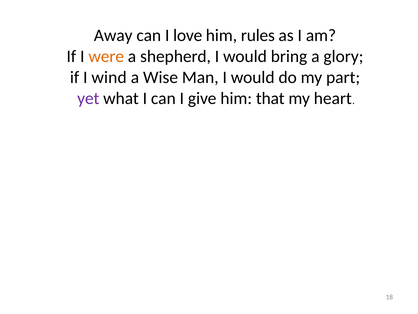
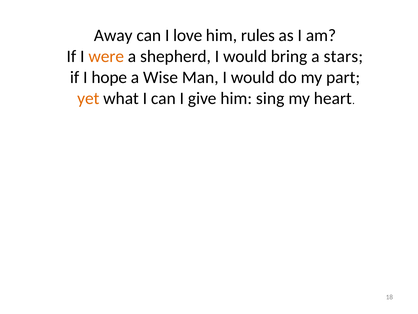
glory: glory -> stars
wind: wind -> hope
yet colour: purple -> orange
that: that -> sing
